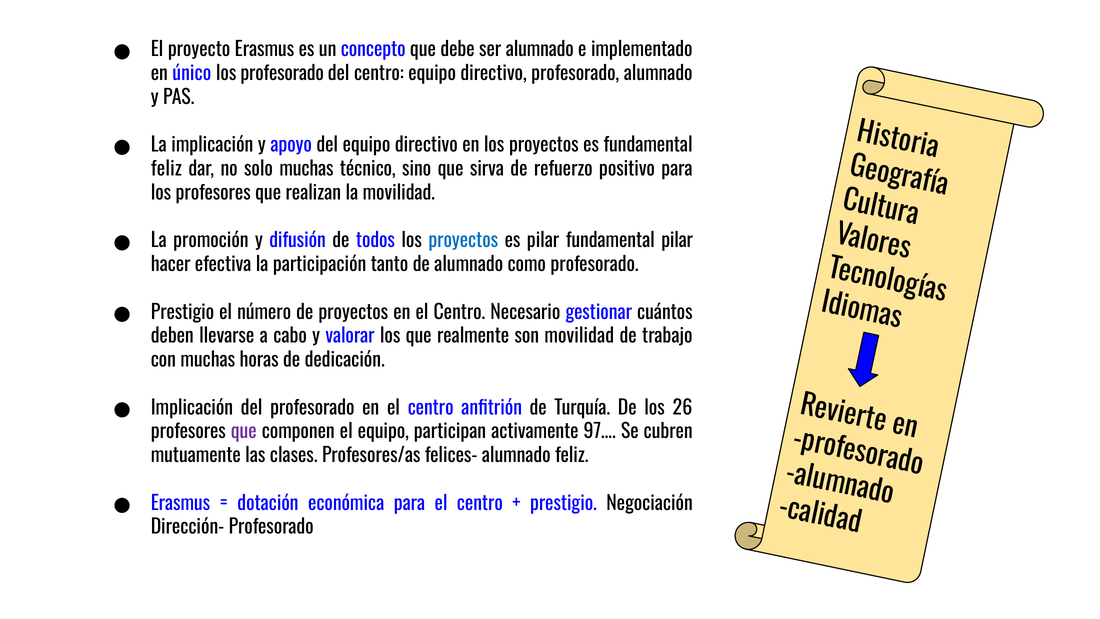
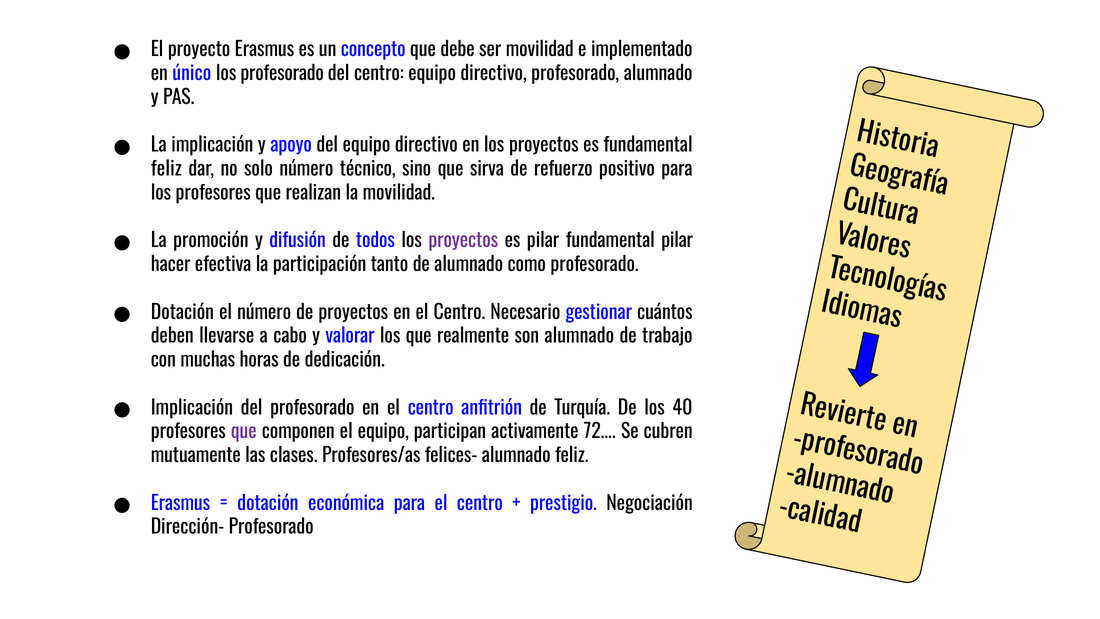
ser alumnado: alumnado -> movilidad
solo muchas: muchas -> número
proyectos at (463, 241) colour: blue -> purple
Prestigio at (182, 312): Prestigio -> Dotación
son movilidad: movilidad -> alumnado
26: 26 -> 40
97…: 97… -> 72…
